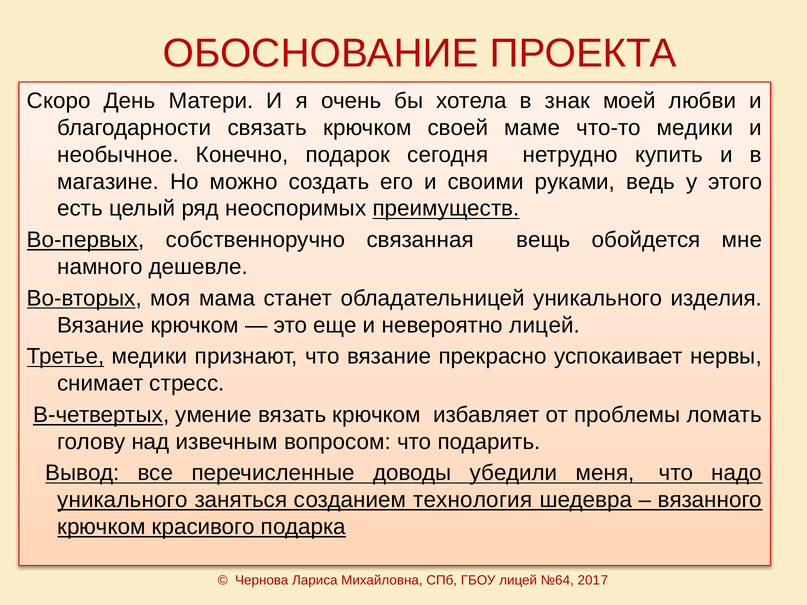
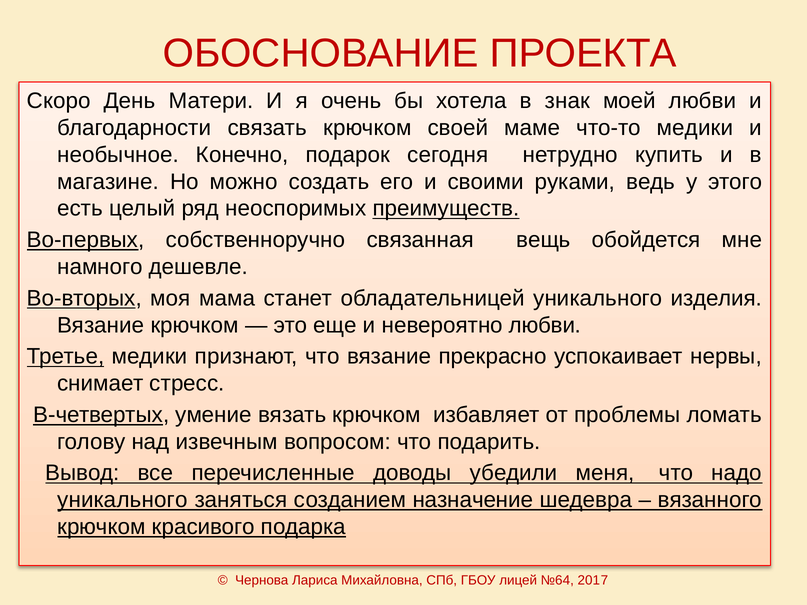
невероятно лицей: лицей -> любви
технология: технология -> назначение
